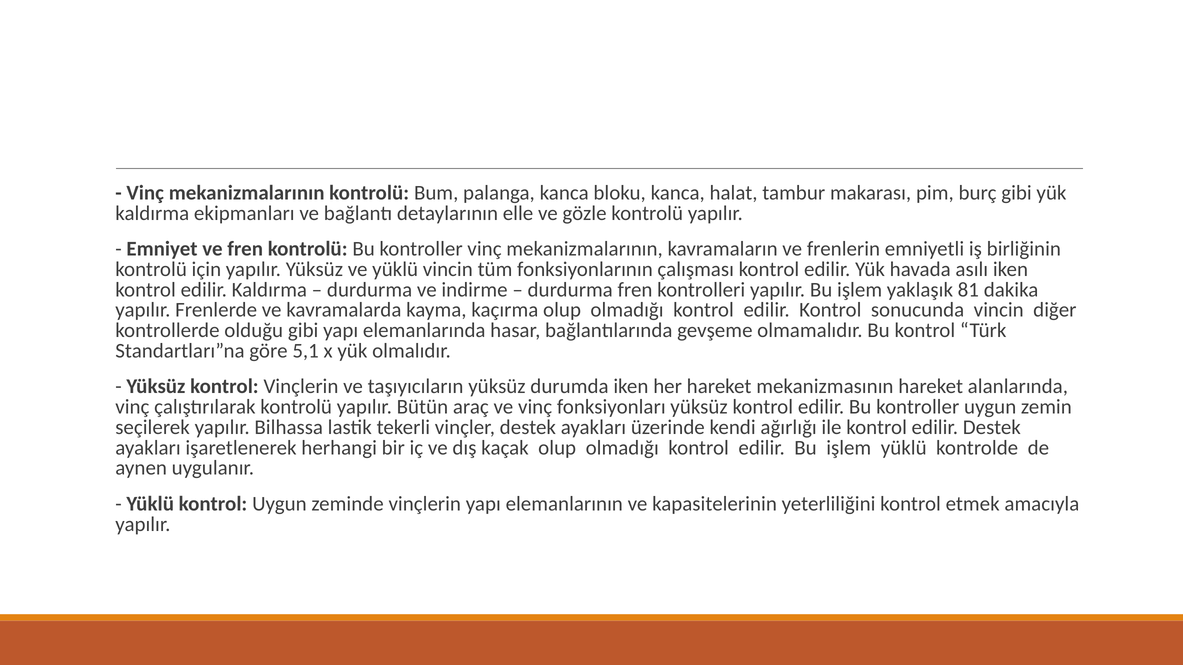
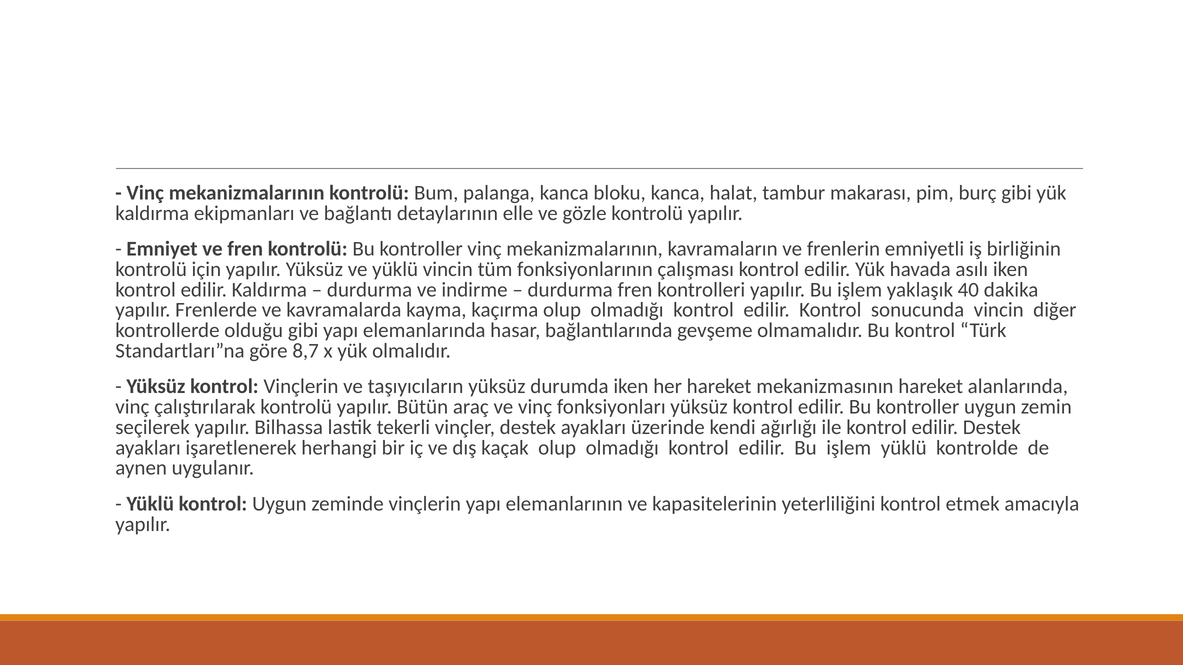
81: 81 -> 40
5,1: 5,1 -> 8,7
